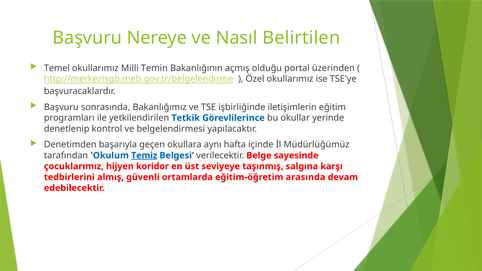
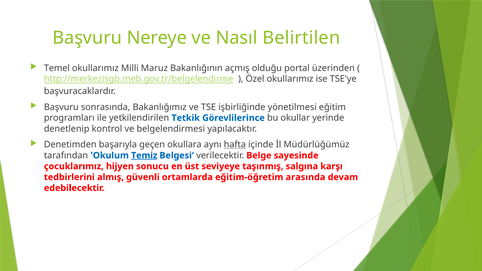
Temin: Temin -> Maruz
iletişimlerin: iletişimlerin -> yönetilmesi
hafta underline: none -> present
koridor: koridor -> sonucu
